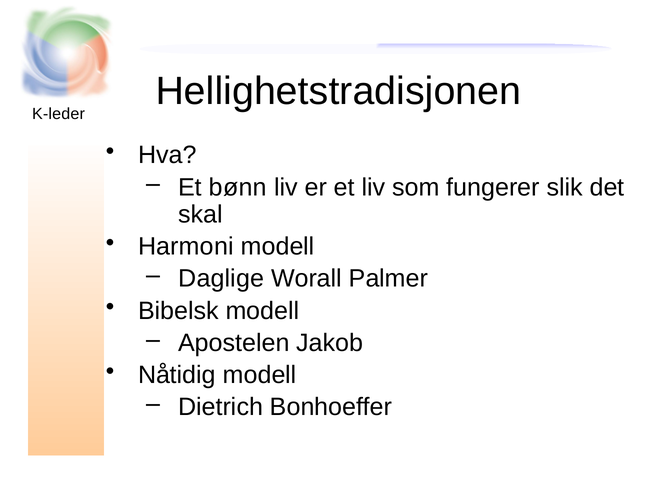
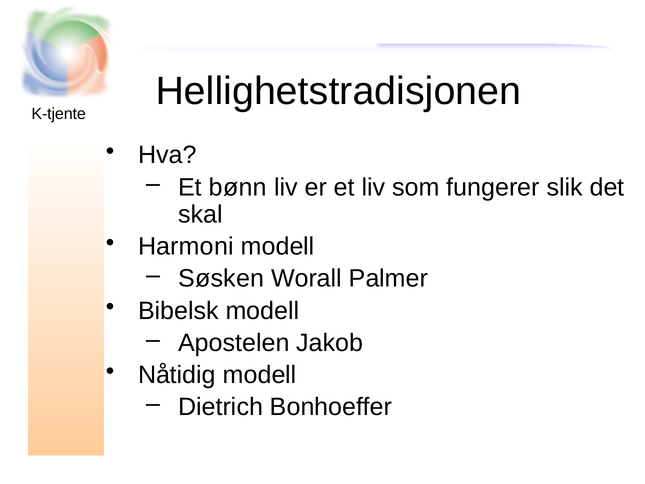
K-leder: K-leder -> K-tjente
Daglige: Daglige -> Søsken
